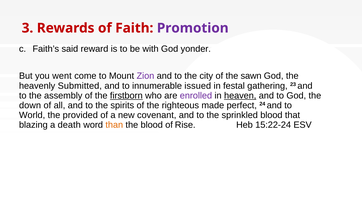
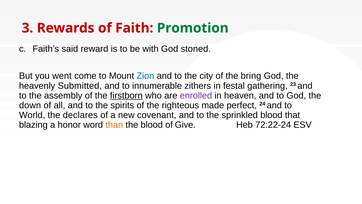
Promotion colour: purple -> green
yonder: yonder -> stoned
Zion colour: purple -> blue
sawn: sawn -> bring
issued: issued -> zithers
heaven underline: present -> none
provided: provided -> declares
death: death -> honor
Rise: Rise -> Give
15:22-24: 15:22-24 -> 72:22-24
